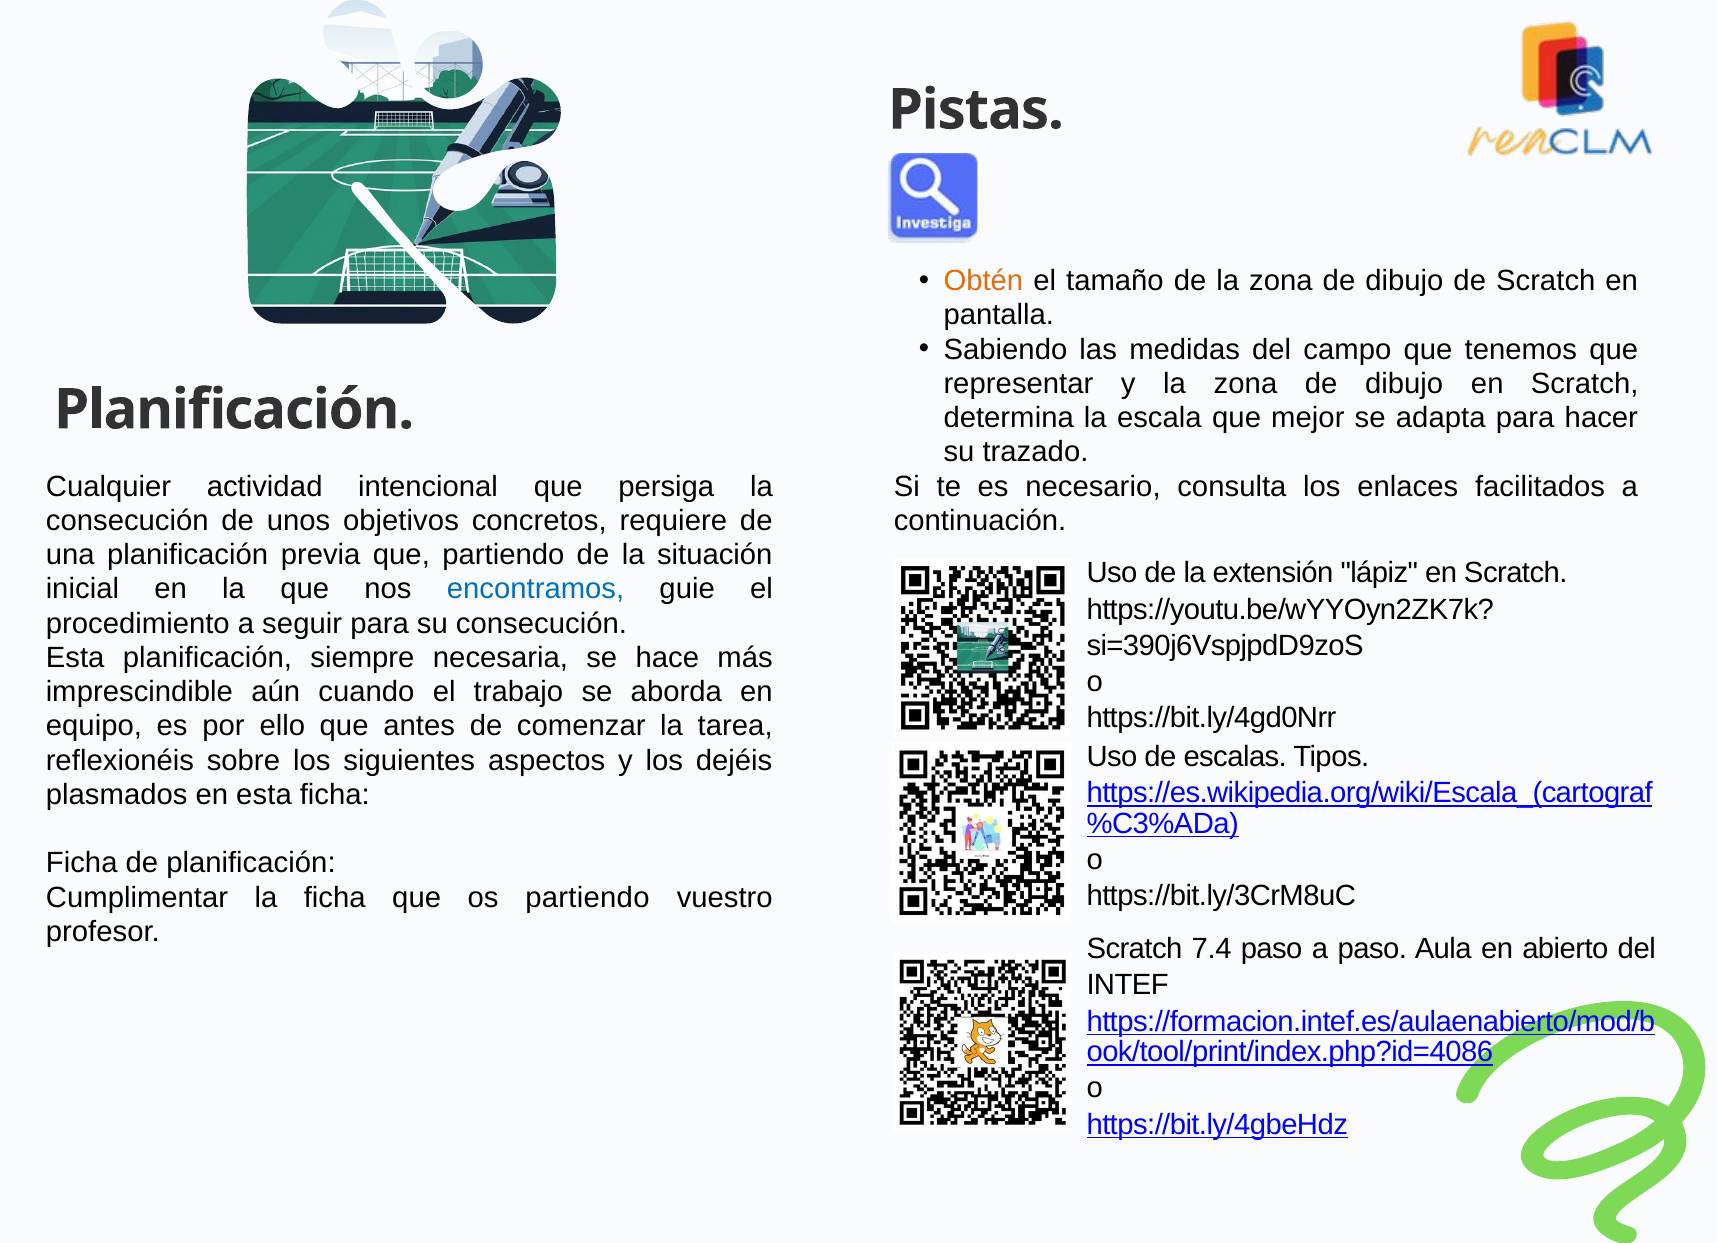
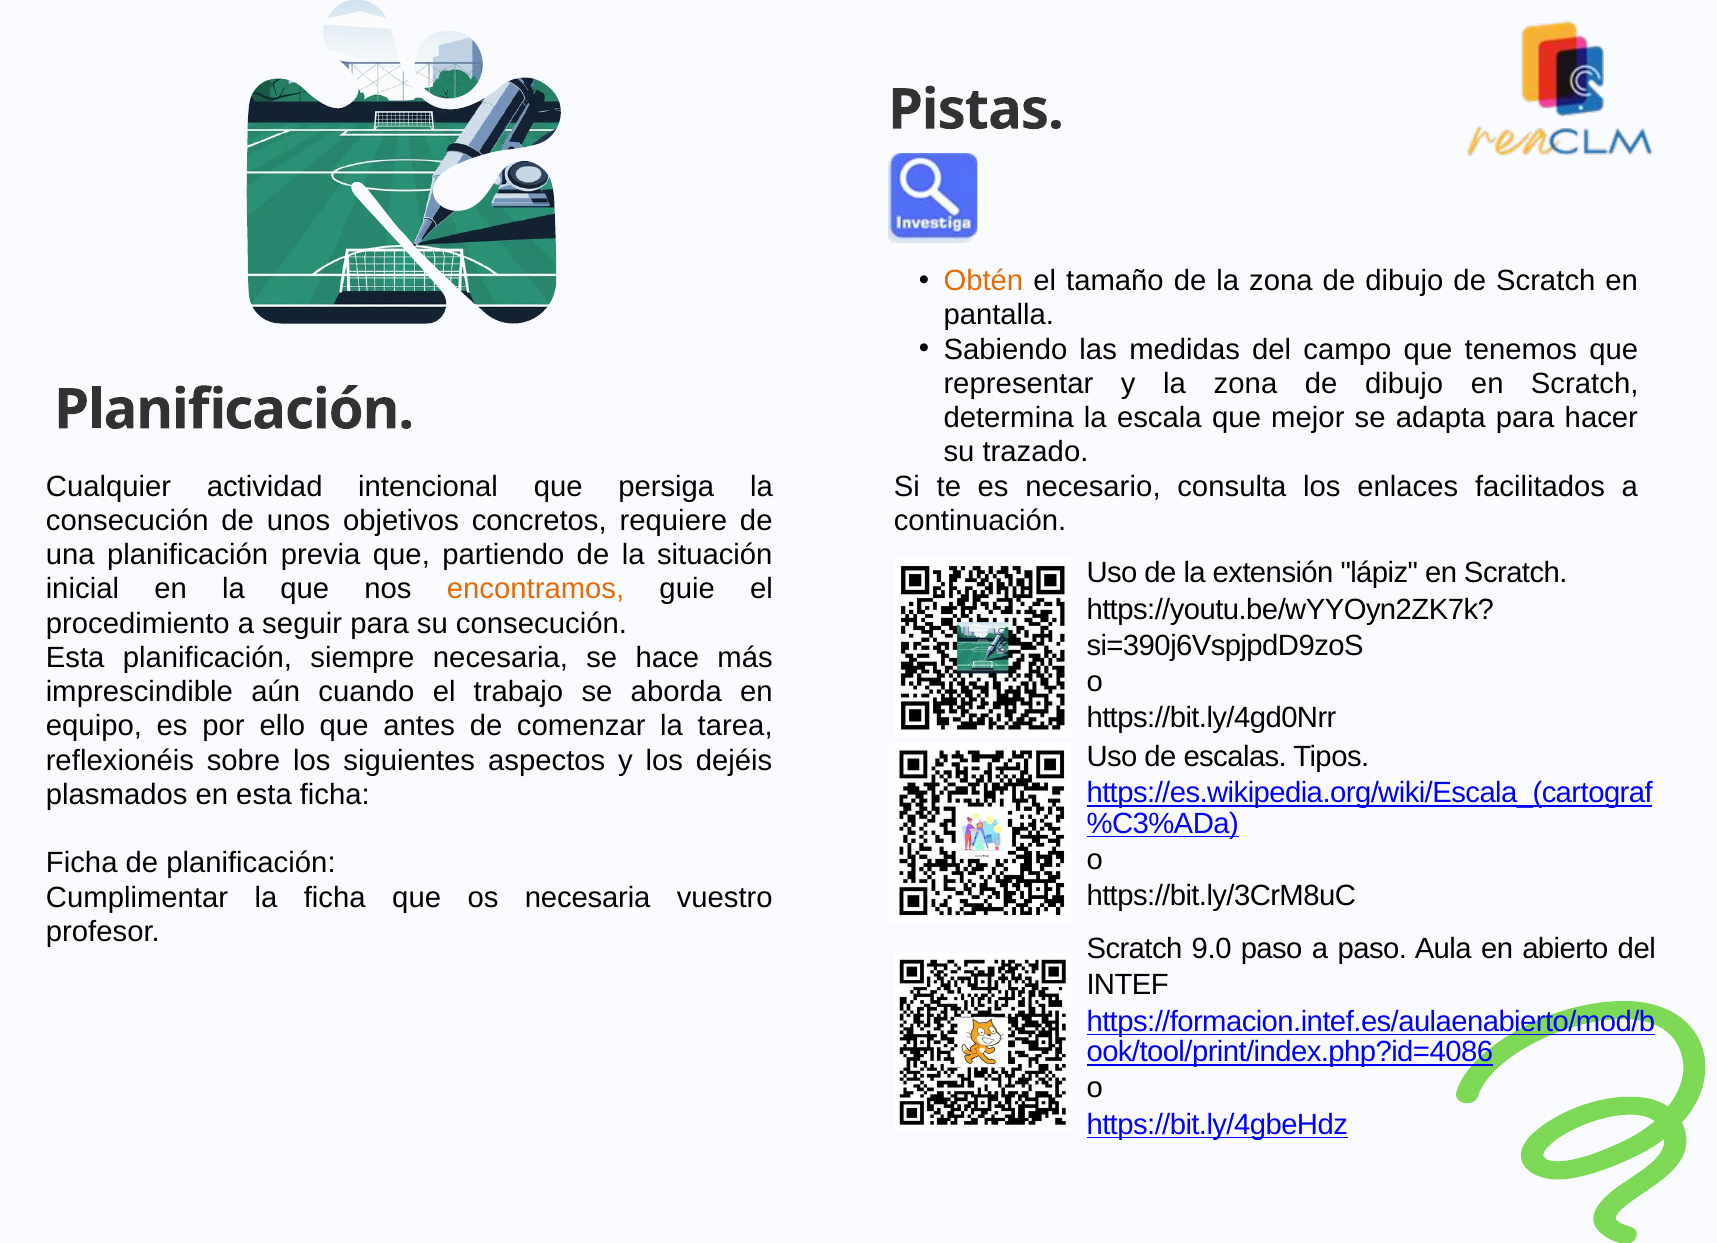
encontramos colour: blue -> orange
os partiendo: partiendo -> necesaria
7.4: 7.4 -> 9.0
